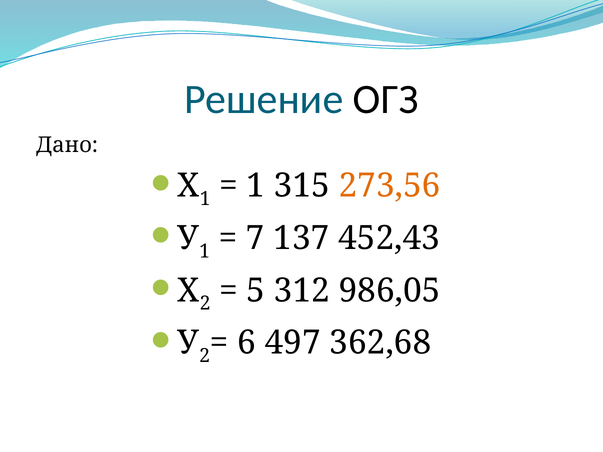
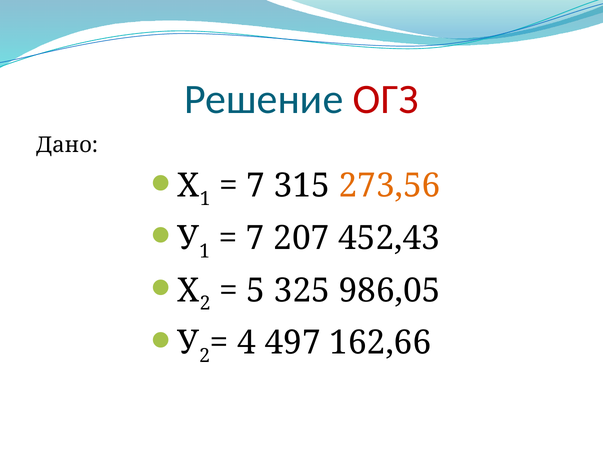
ОГЗ colour: black -> red
1 at (256, 186): 1 -> 7
137: 137 -> 207
312: 312 -> 325
6: 6 -> 4
362,68: 362,68 -> 162,66
